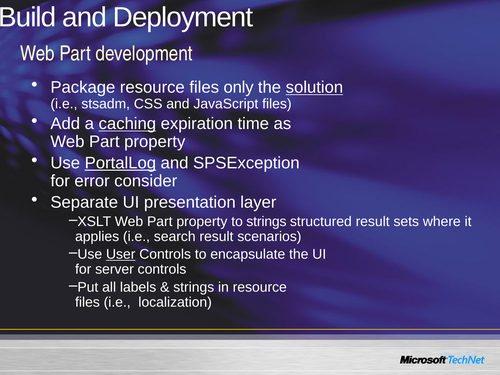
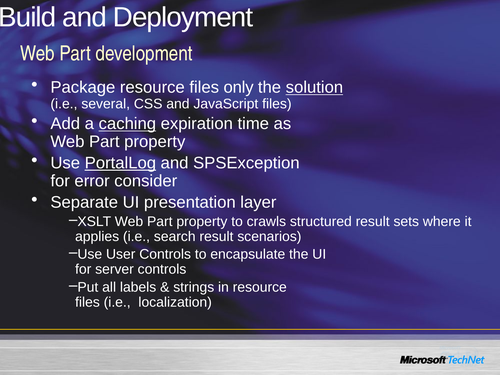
stsadm: stsadm -> several
to strings: strings -> crawls
User underline: present -> none
